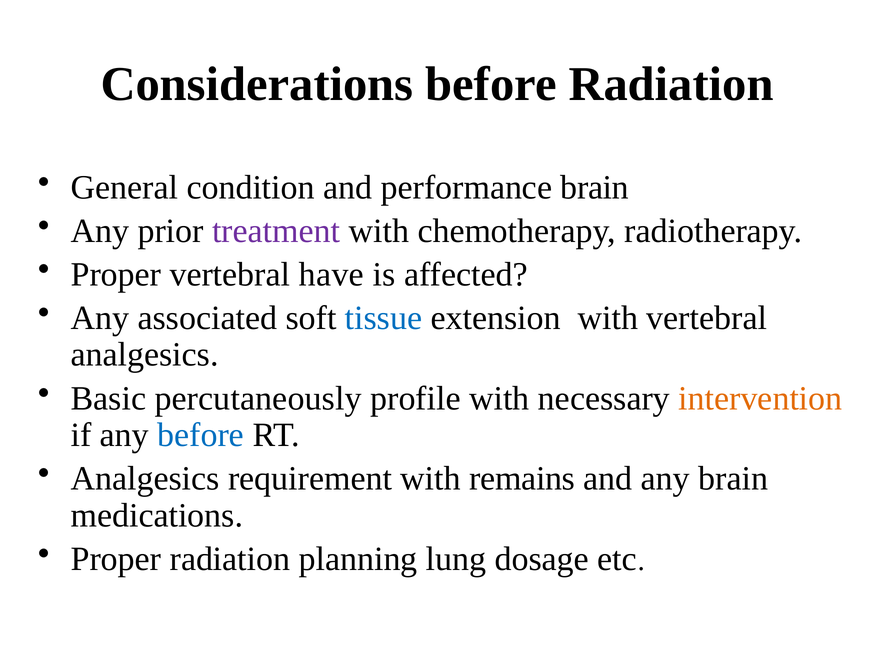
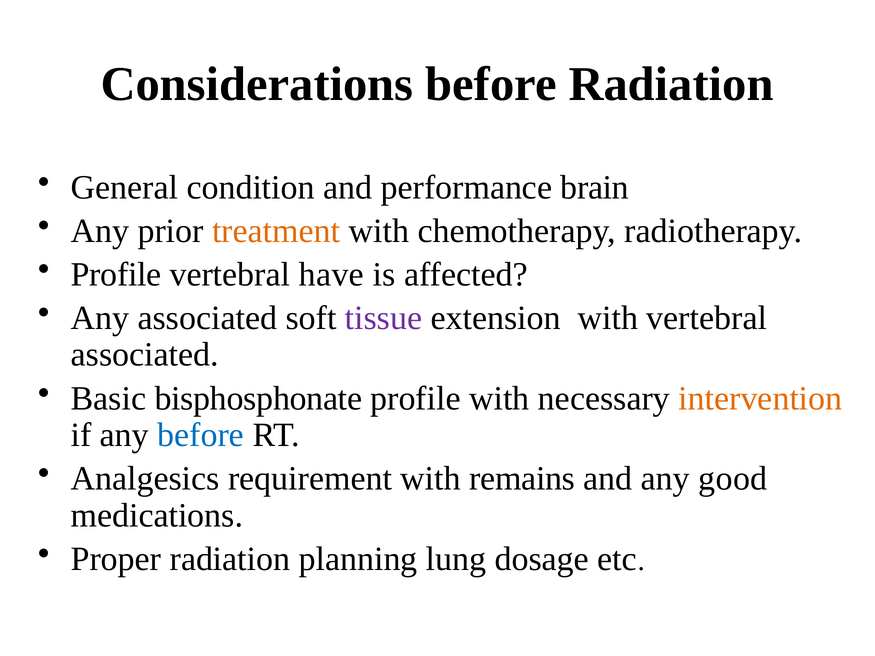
treatment colour: purple -> orange
Proper at (116, 275): Proper -> Profile
tissue colour: blue -> purple
analgesics at (145, 355): analgesics -> associated
percutaneously: percutaneously -> bisphosphonate
any brain: brain -> good
